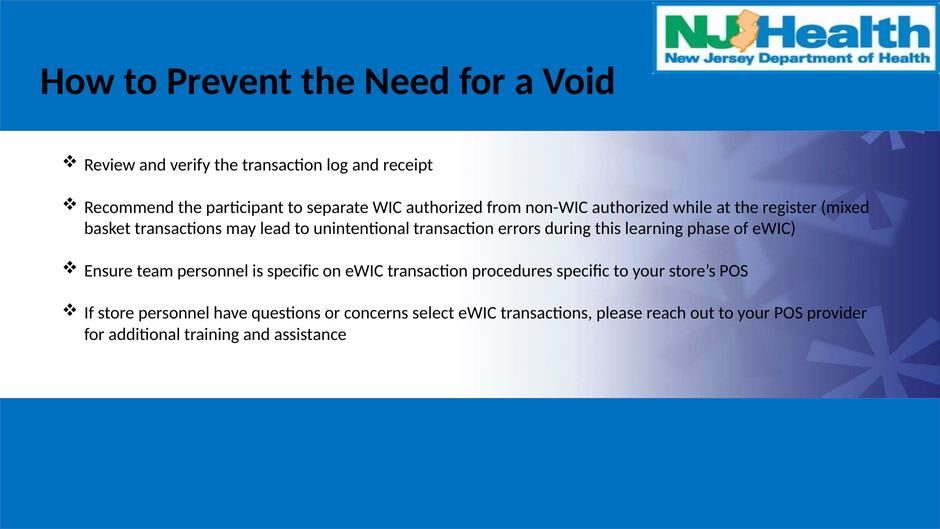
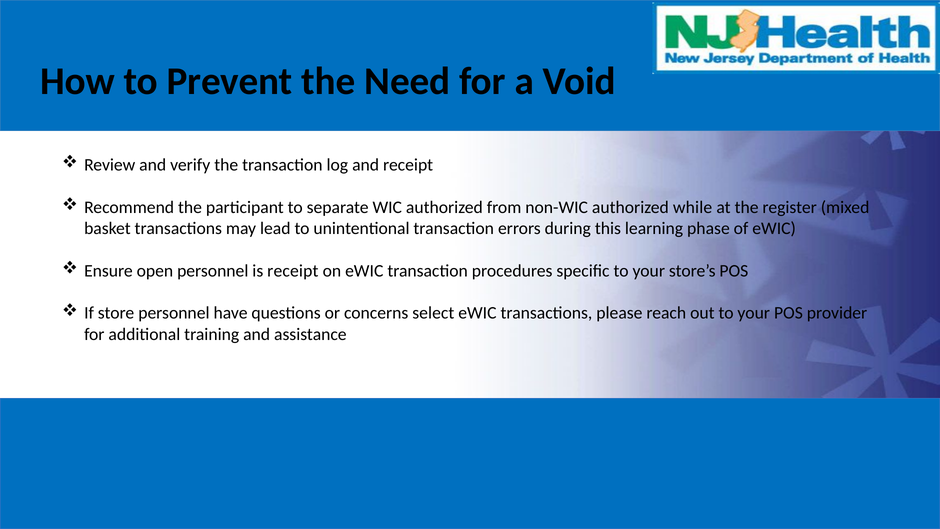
team: team -> open
is specific: specific -> receipt
